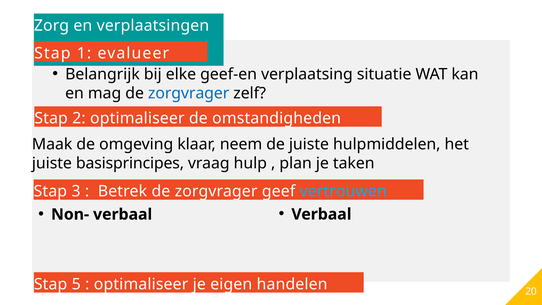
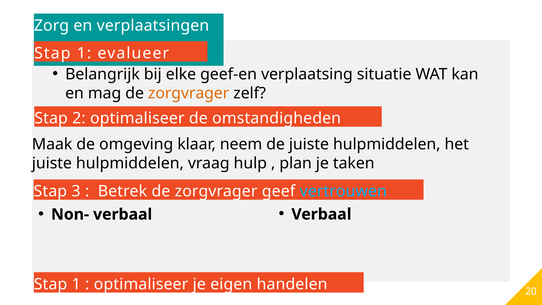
zorgvrager at (189, 93) colour: blue -> orange
basisprincipes at (130, 163): basisprincipes -> hulpmiddelen
5 at (76, 284): 5 -> 1
